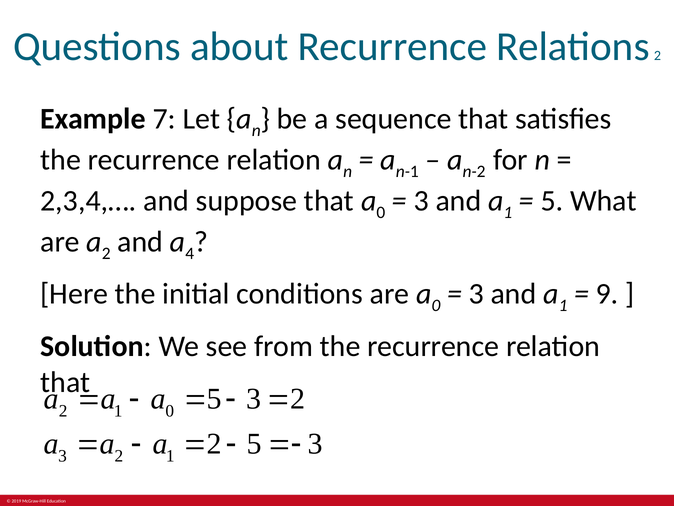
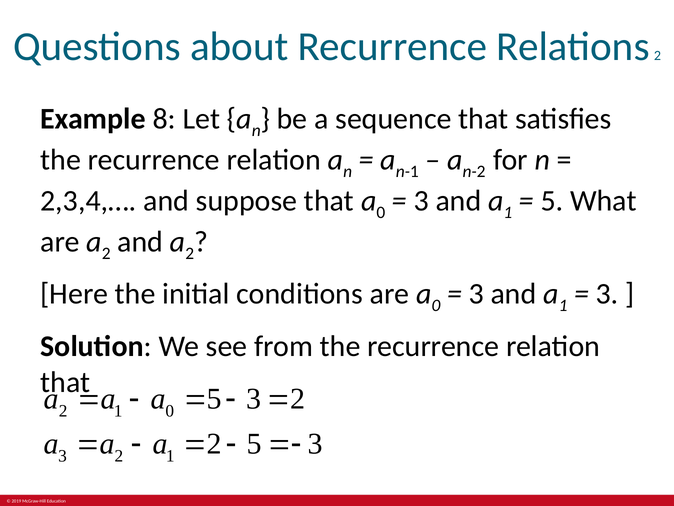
7: 7 -> 8
and a 4: 4 -> 2
9 at (607, 294): 9 -> 3
